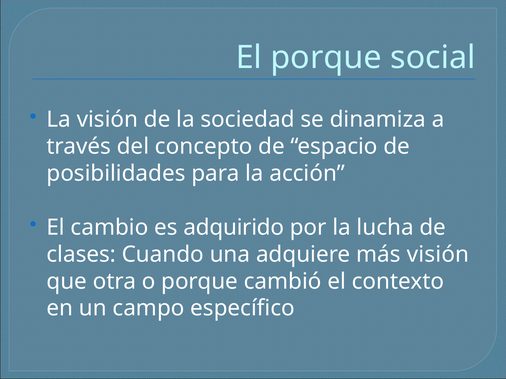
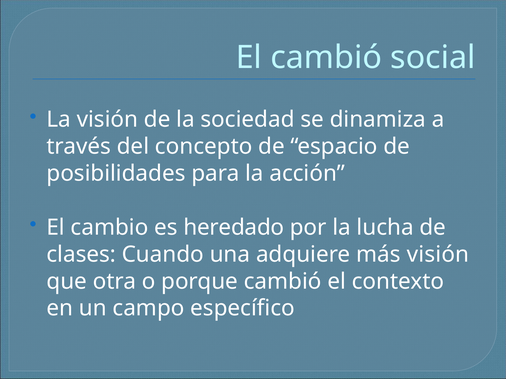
El porque: porque -> cambió
adquirido: adquirido -> heredado
